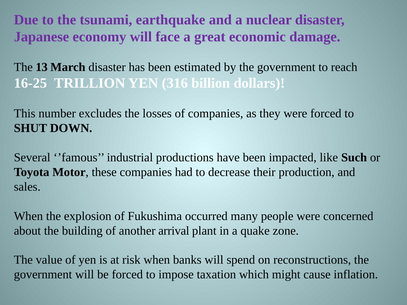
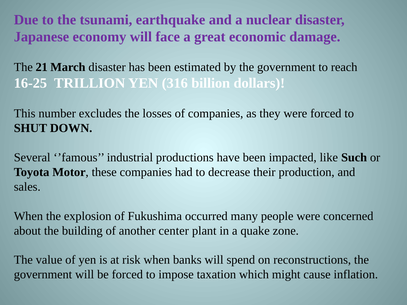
13: 13 -> 21
arrival: arrival -> center
